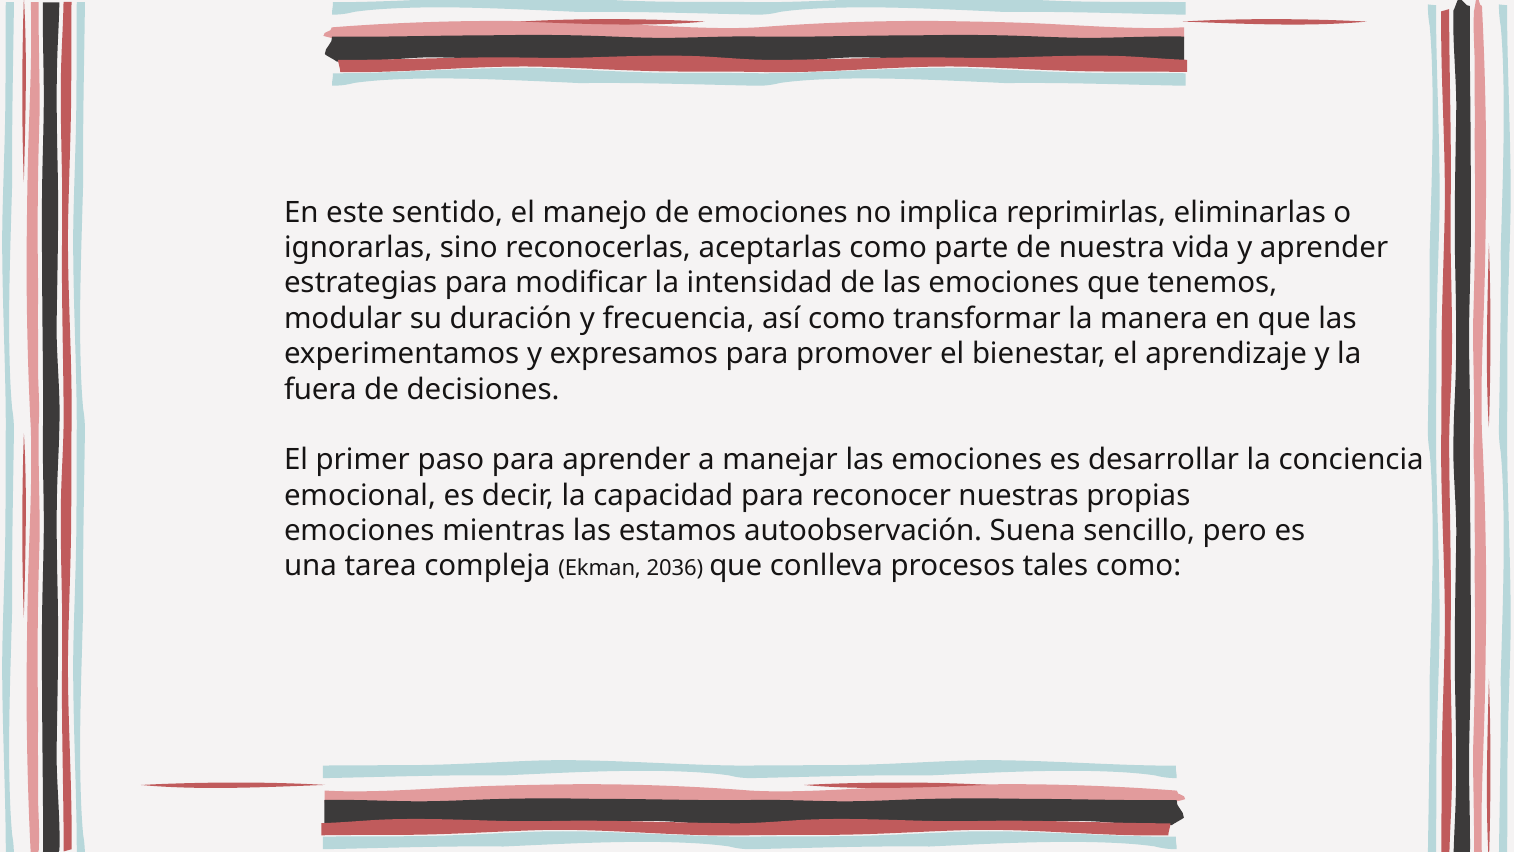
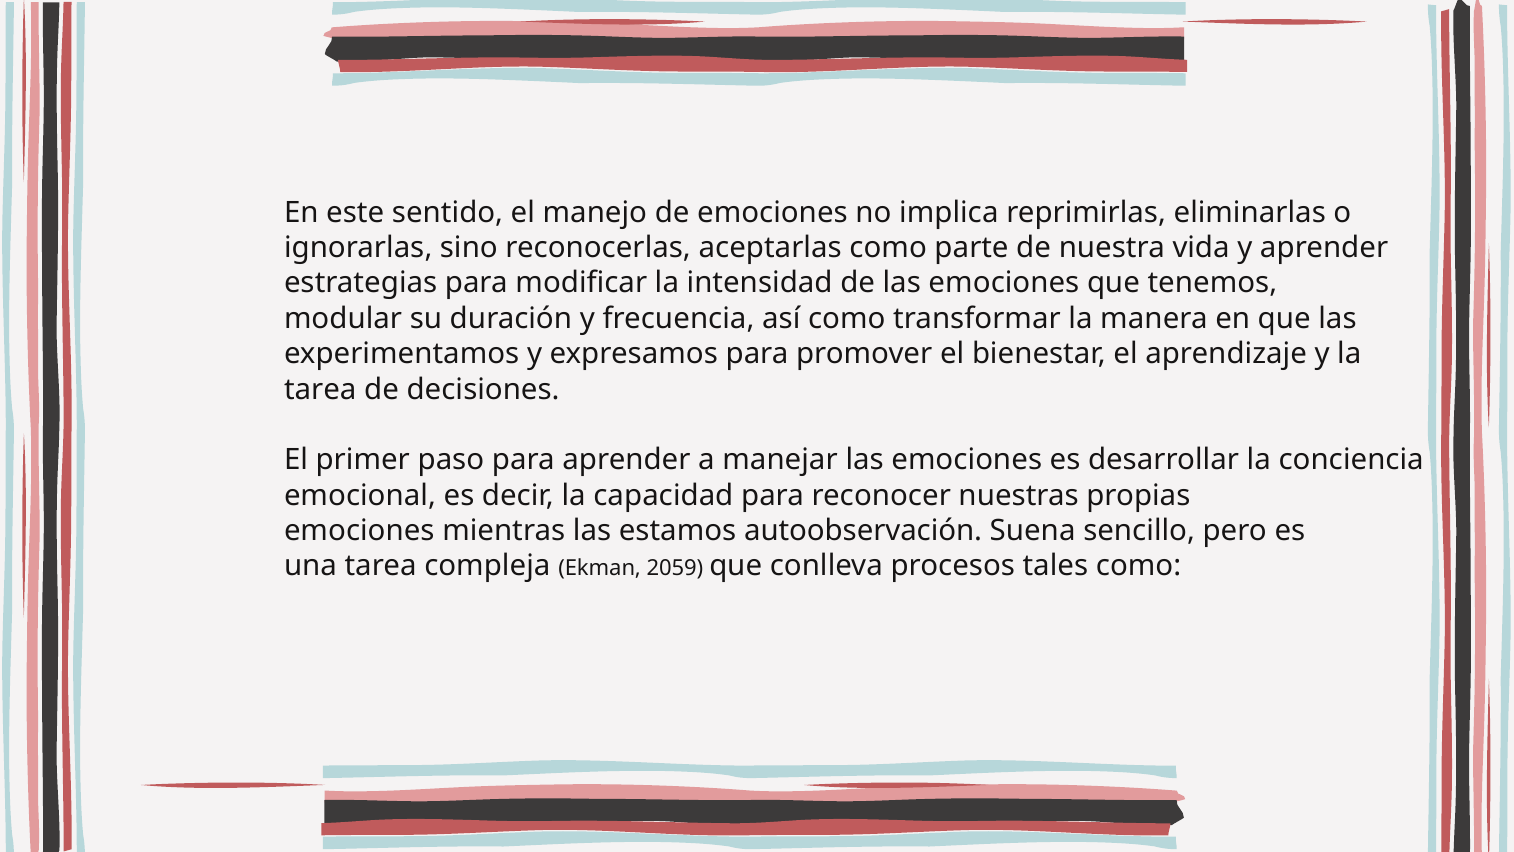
fuera at (320, 389): fuera -> tarea
2036: 2036 -> 2059
